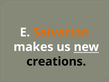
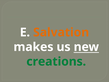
creations colour: black -> green
